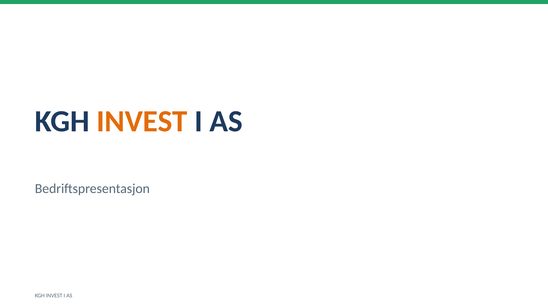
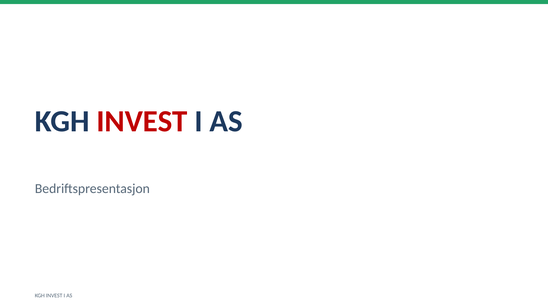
INVEST at (142, 122) colour: orange -> red
